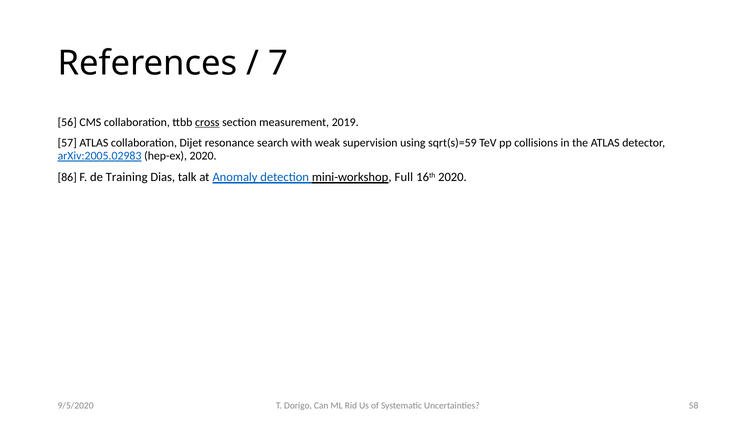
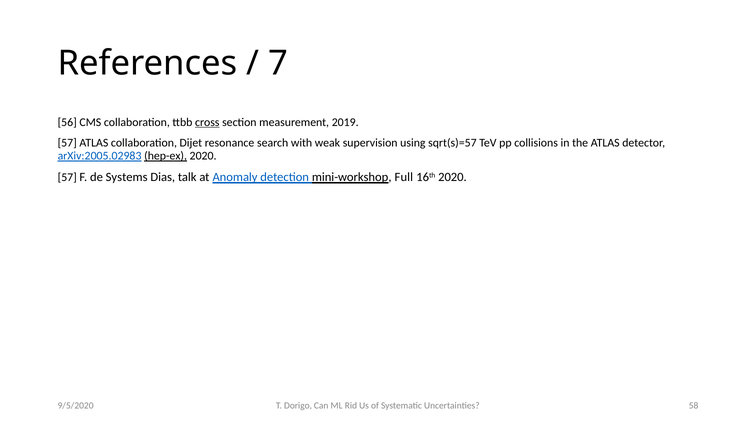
sqrt(s)=59: sqrt(s)=59 -> sqrt(s)=57
hep-ex underline: none -> present
86 at (67, 178): 86 -> 57
Training: Training -> Systems
